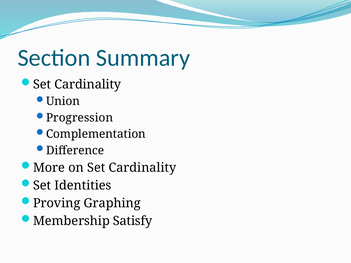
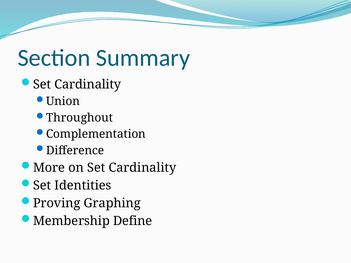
Progression: Progression -> Throughout
Satisfy: Satisfy -> Define
